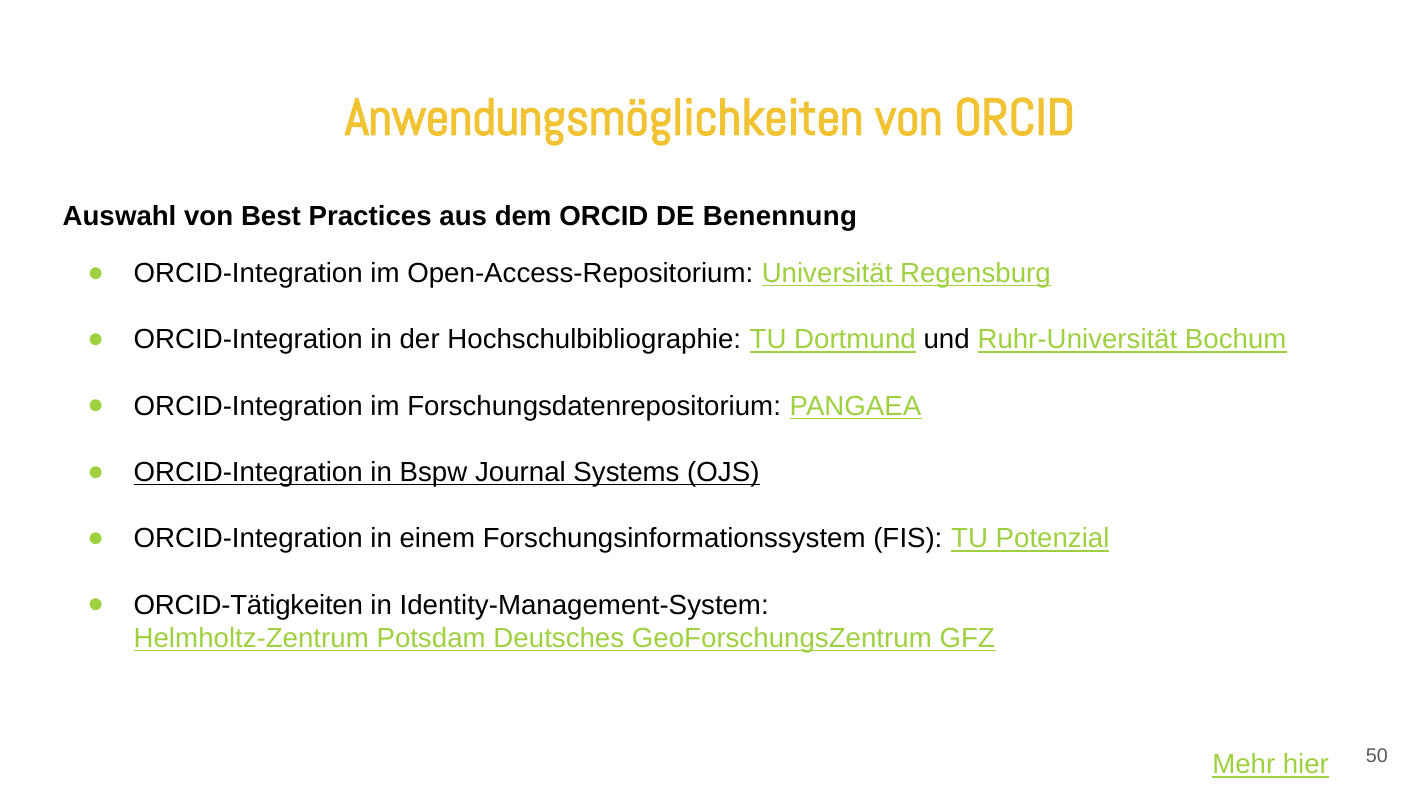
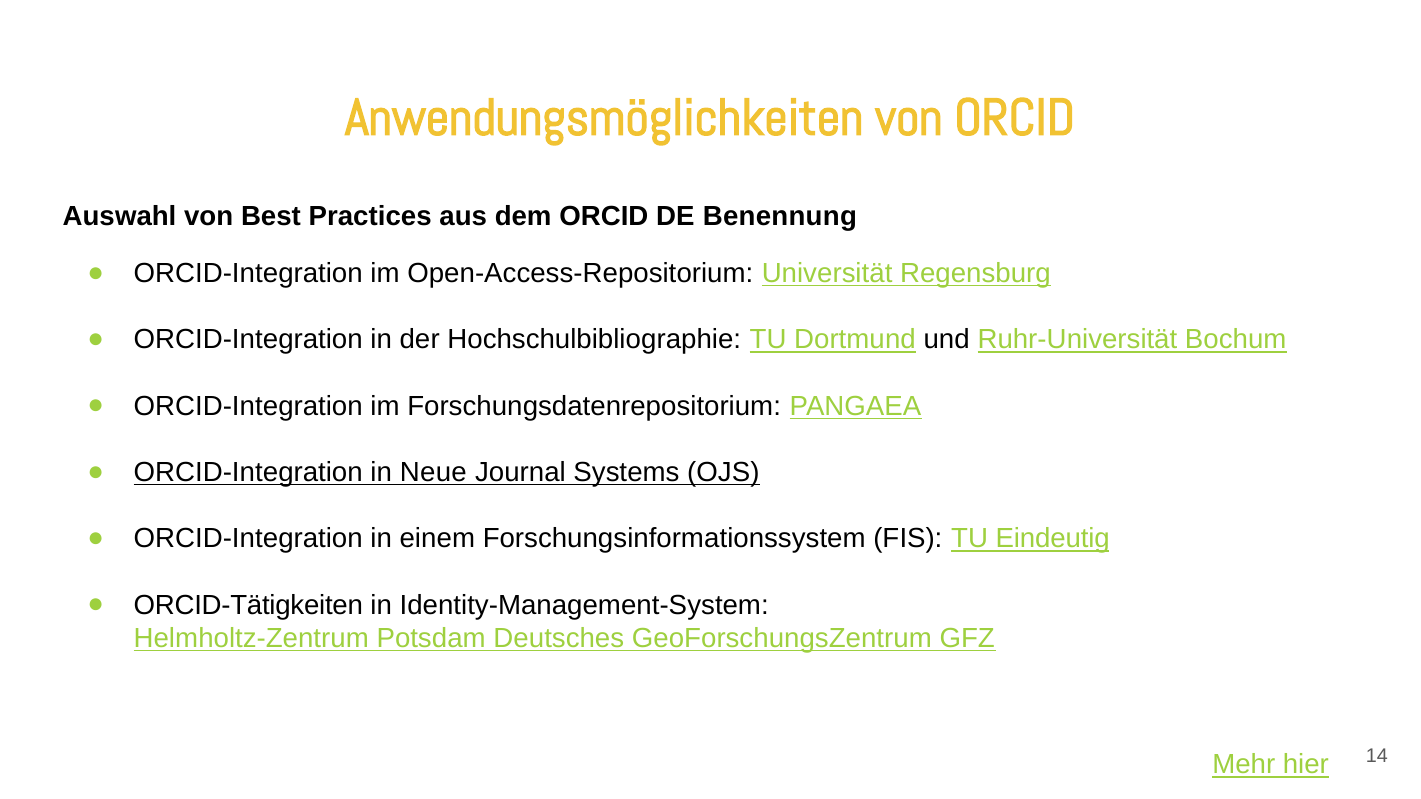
Bspw: Bspw -> Neue
Potenzial: Potenzial -> Eindeutig
50: 50 -> 14
